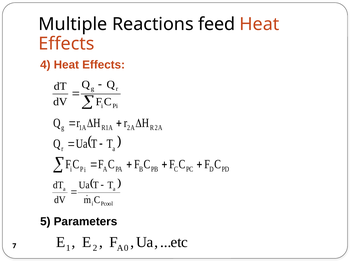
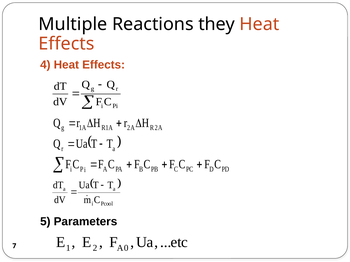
feed: feed -> they
